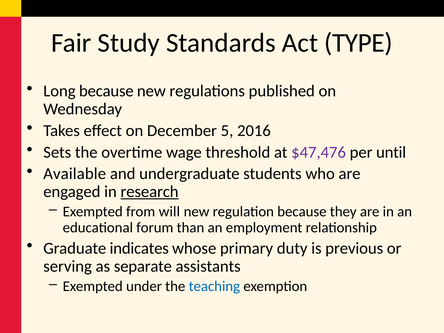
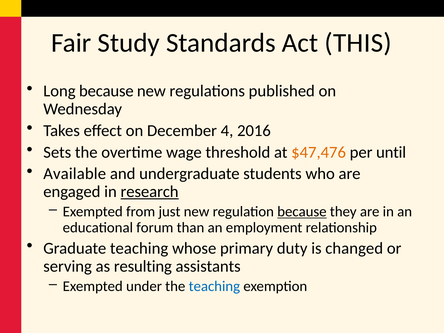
TYPE: TYPE -> THIS
5: 5 -> 4
$47,476 colour: purple -> orange
will: will -> just
because at (302, 212) underline: none -> present
Graduate indicates: indicates -> teaching
previous: previous -> changed
separate: separate -> resulting
